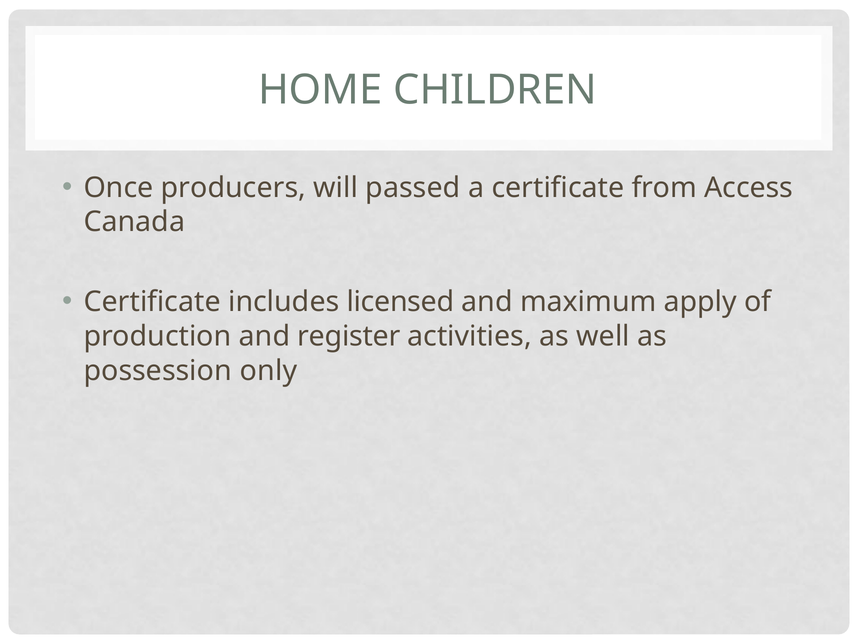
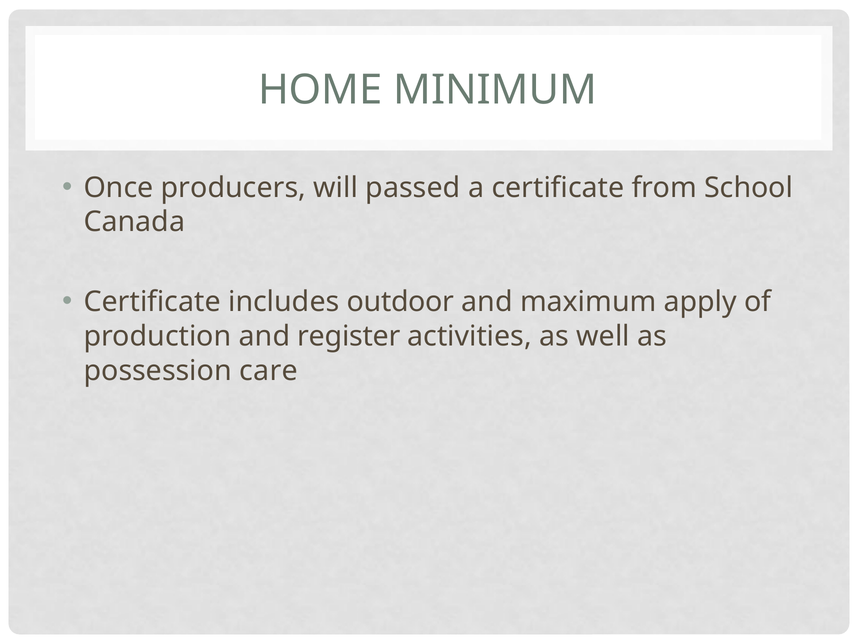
CHILDREN: CHILDREN -> MINIMUM
Access: Access -> School
licensed: licensed -> outdoor
only: only -> care
